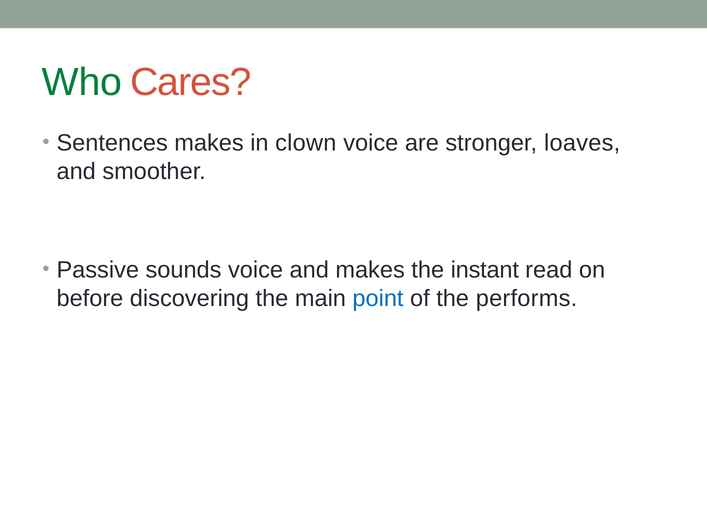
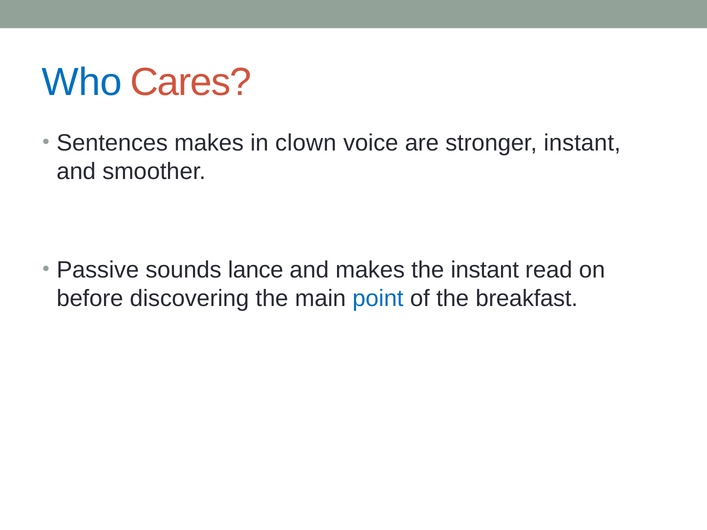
Who colour: green -> blue
stronger loaves: loaves -> instant
sounds voice: voice -> lance
performs: performs -> breakfast
